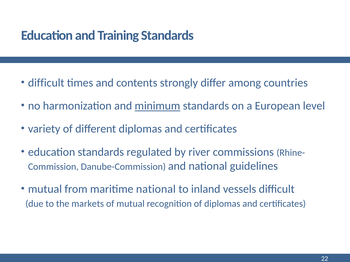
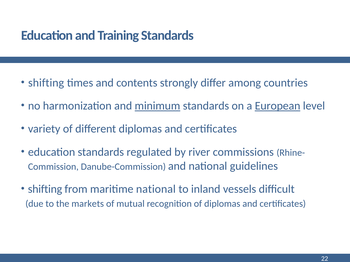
difficult at (46, 83): difficult -> shifting
European underline: none -> present
mutual at (45, 189): mutual -> shifting
